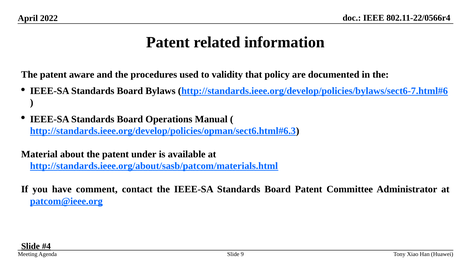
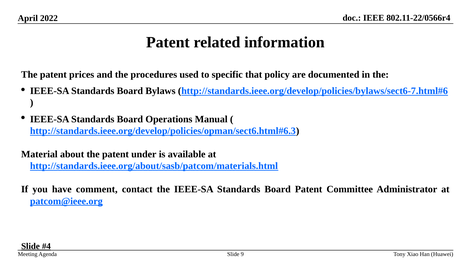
aware: aware -> prices
validity: validity -> specific
